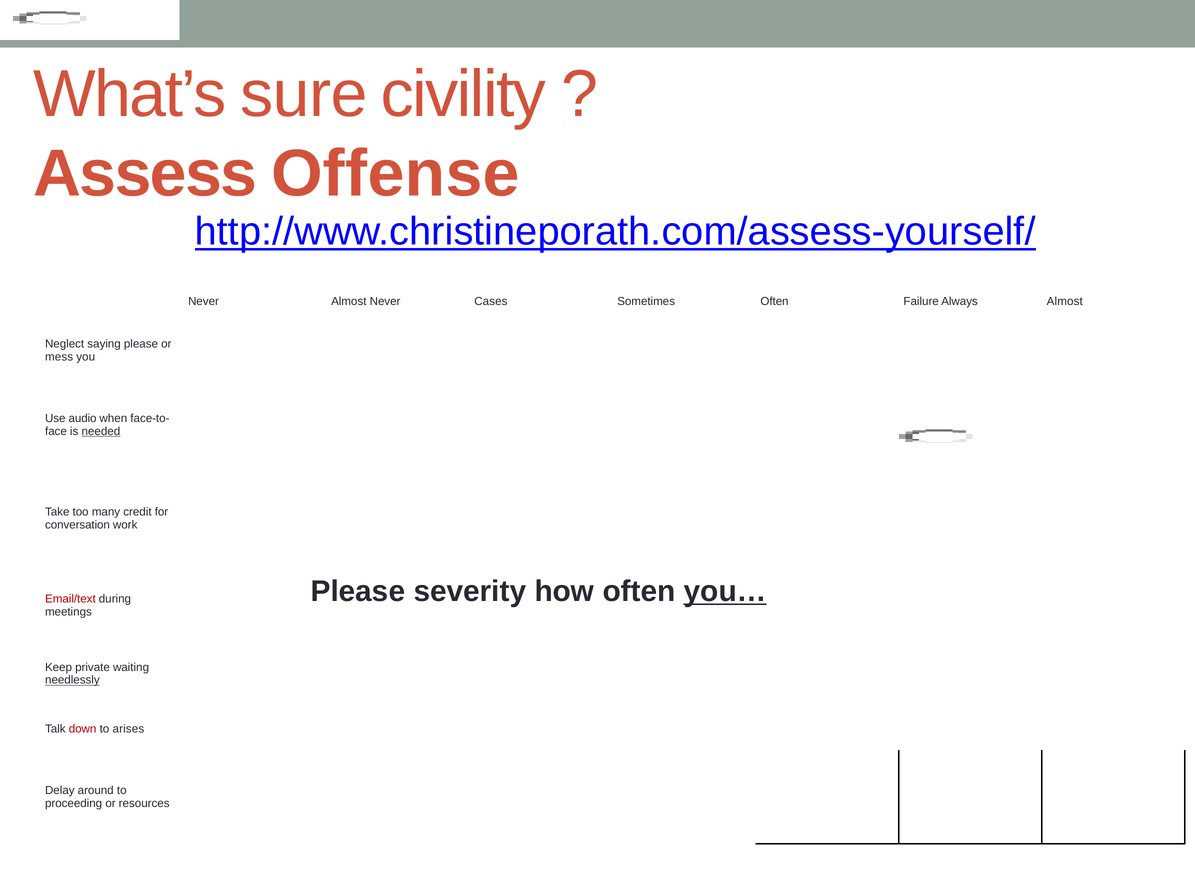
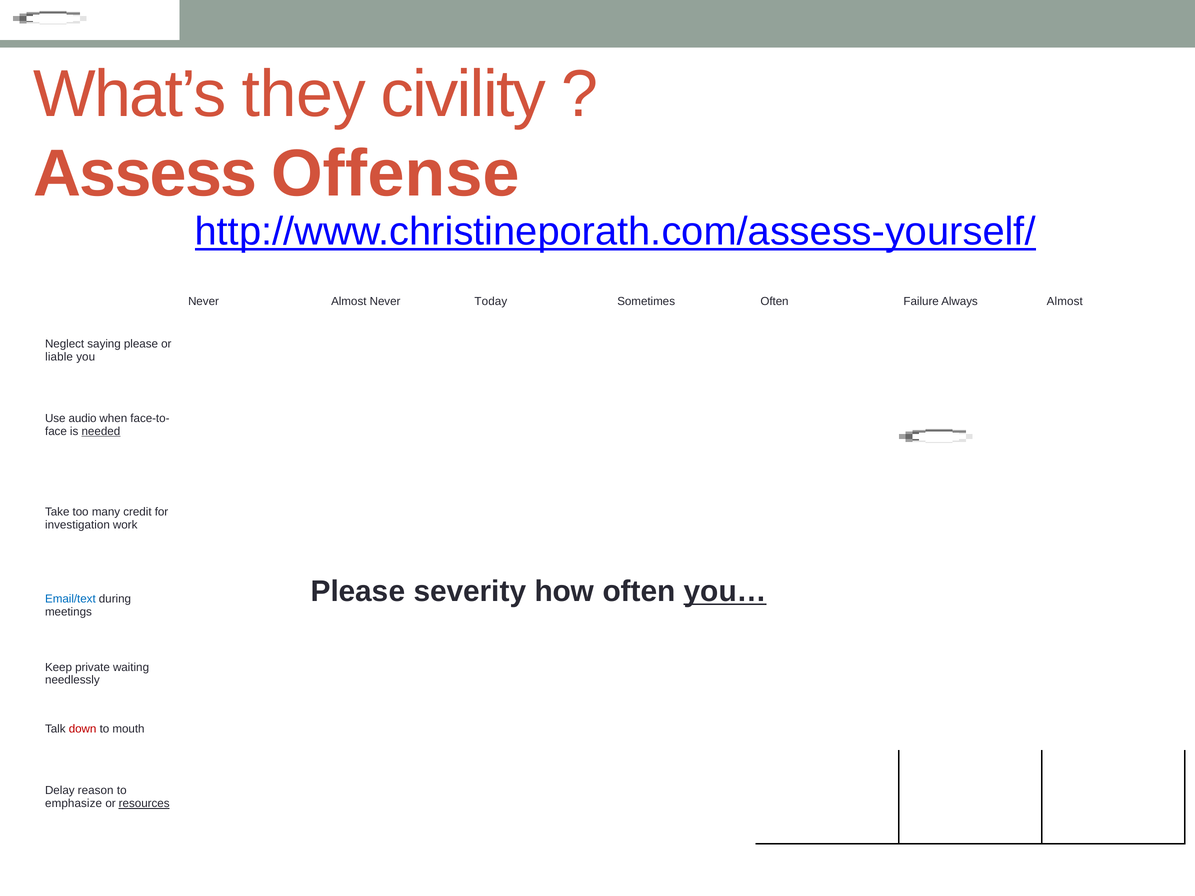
sure: sure -> they
Cases: Cases -> Today
mess: mess -> liable
conversation: conversation -> investigation
Email/text colour: red -> blue
needlessly underline: present -> none
arises: arises -> mouth
around: around -> reason
proceeding: proceeding -> emphasize
resources underline: none -> present
